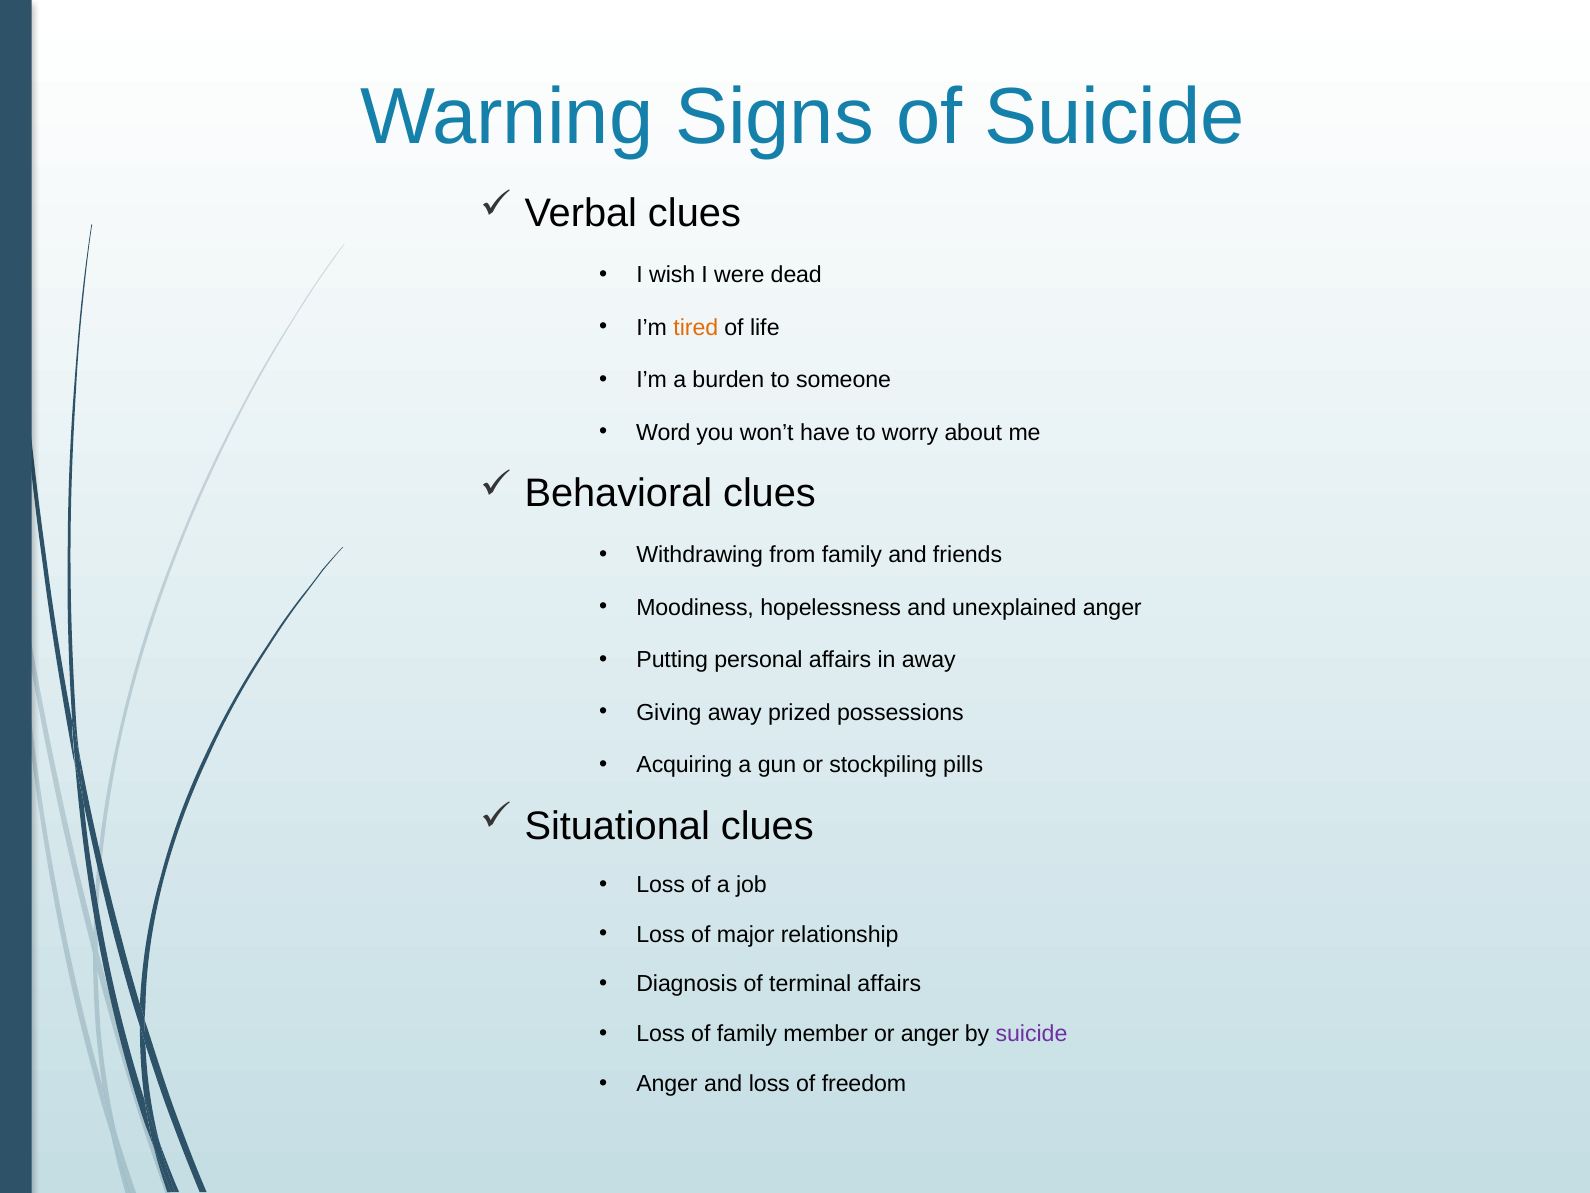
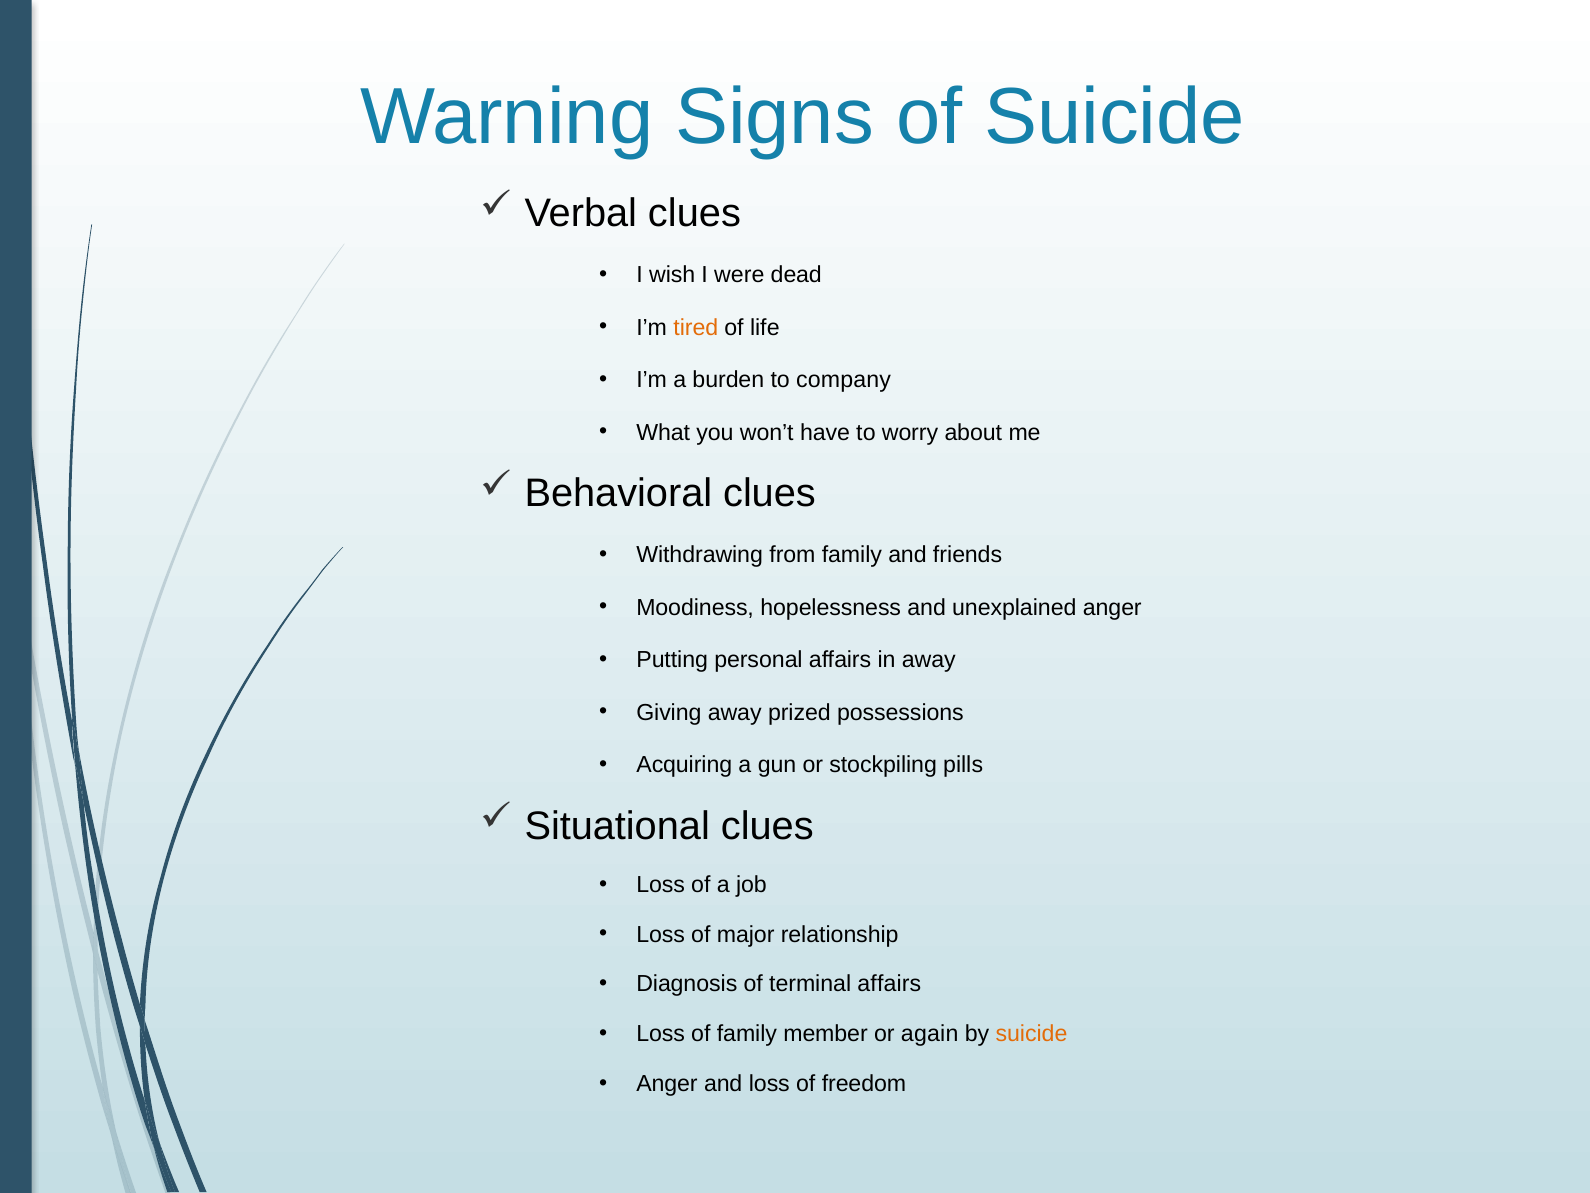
someone: someone -> company
Word: Word -> What
or anger: anger -> again
suicide at (1032, 1034) colour: purple -> orange
